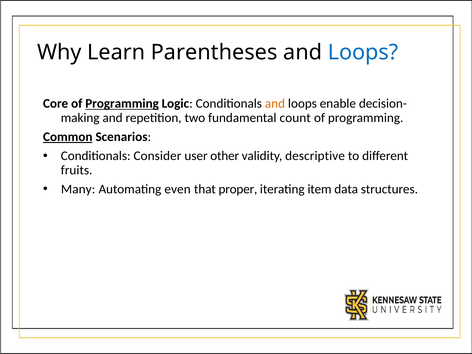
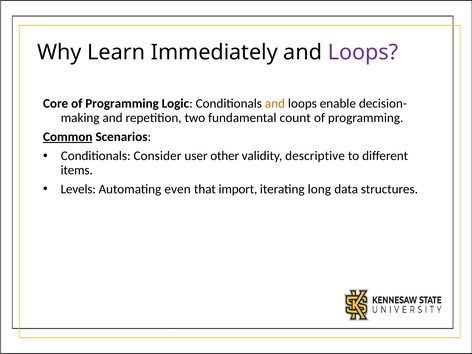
Parentheses: Parentheses -> Immediately
Loops at (363, 52) colour: blue -> purple
Programming at (122, 104) underline: present -> none
fruits: fruits -> items
Many: Many -> Levels
proper: proper -> import
item: item -> long
